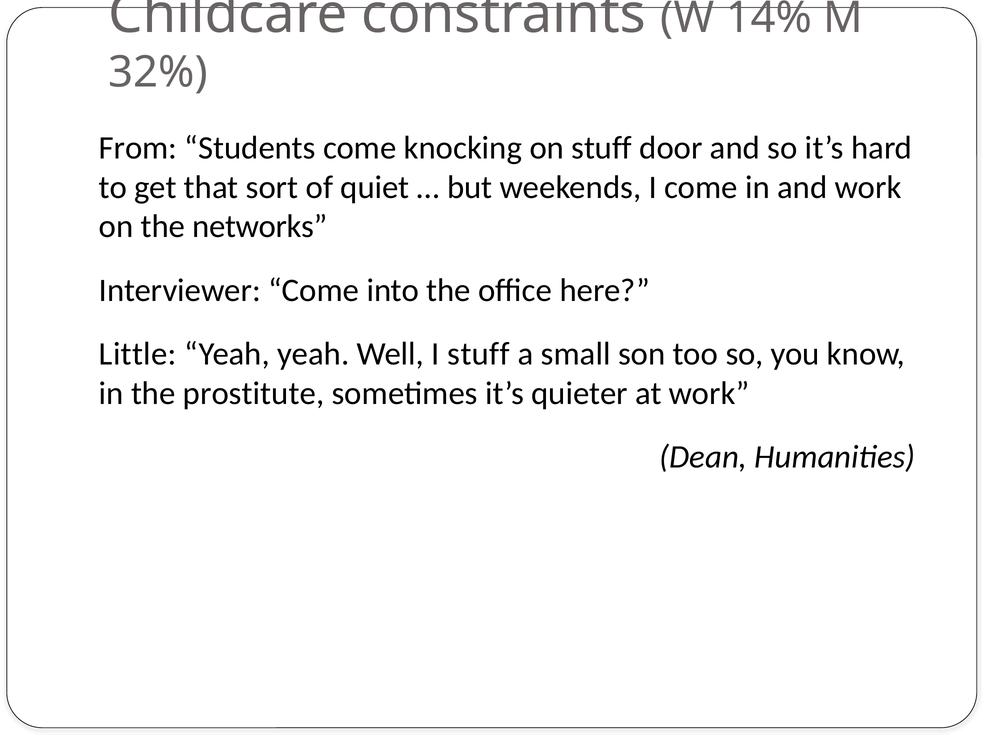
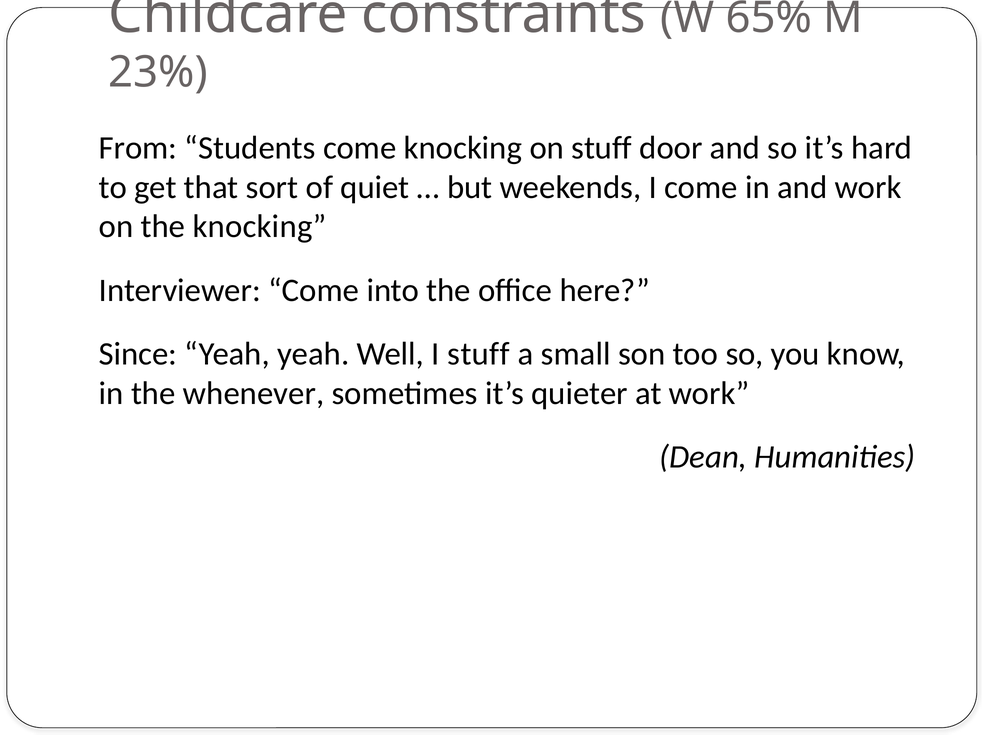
14%: 14% -> 65%
32%: 32% -> 23%
the networks: networks -> knocking
Little: Little -> Since
prostitute: prostitute -> whenever
